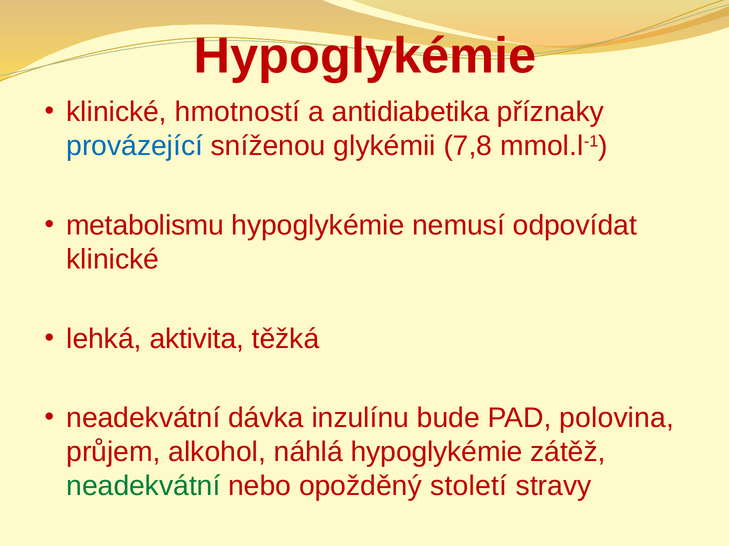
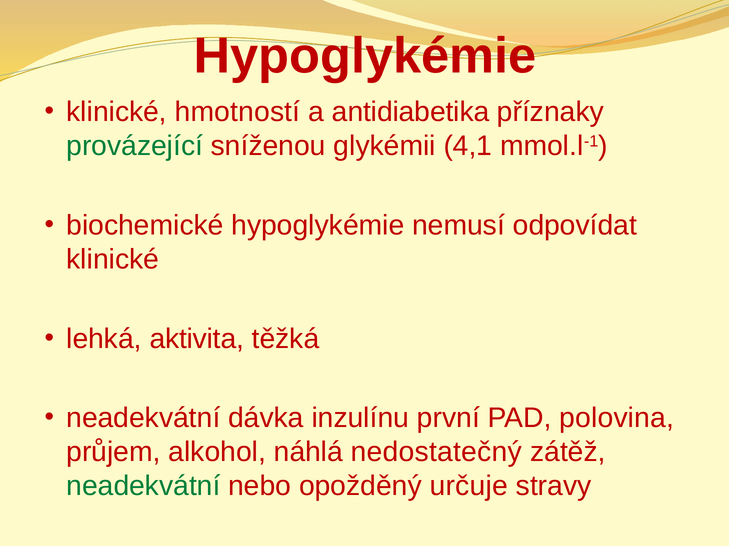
provázející colour: blue -> green
7,8: 7,8 -> 4,1
metabolismu: metabolismu -> biochemické
bude: bude -> první
náhlá hypoglykémie: hypoglykémie -> nedostatečný
století: století -> určuje
